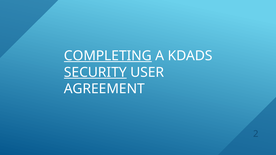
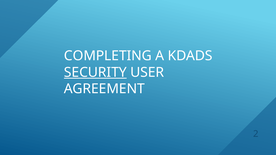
COMPLETING underline: present -> none
